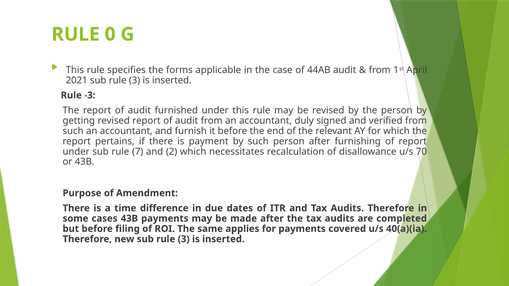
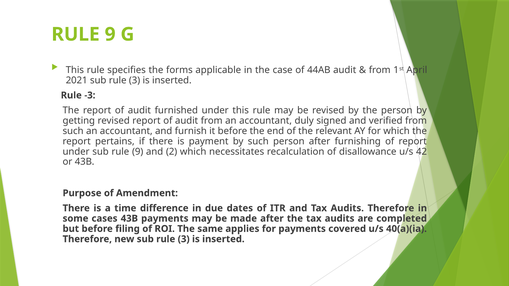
0 at (110, 34): 0 -> 9
sub rule 7: 7 -> 9
70: 70 -> 42
